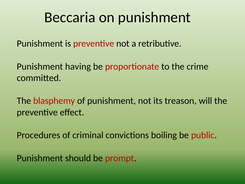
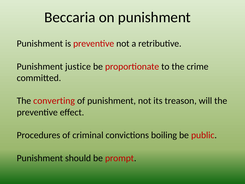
having: having -> justice
blasphemy: blasphemy -> converting
